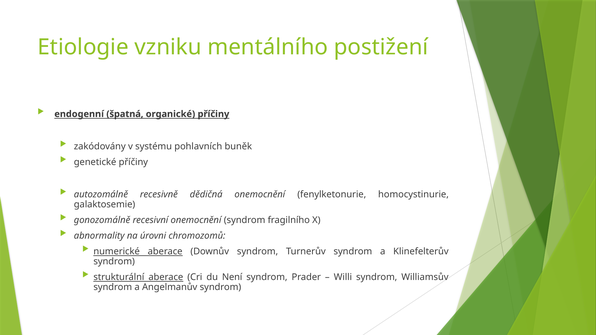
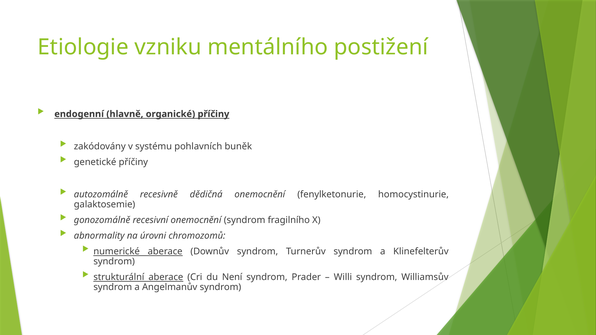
špatná: špatná -> hlavně
